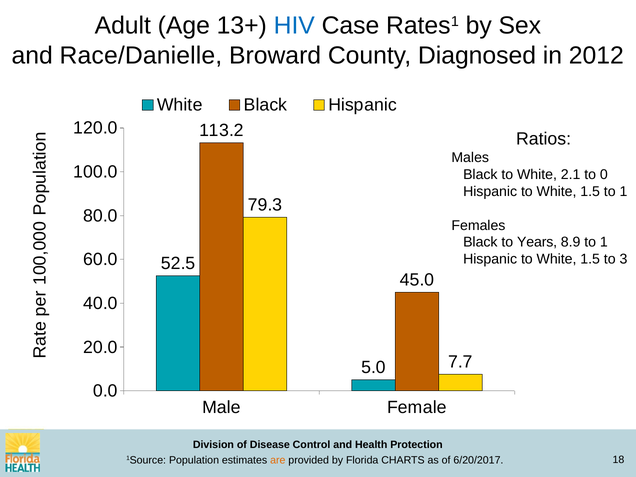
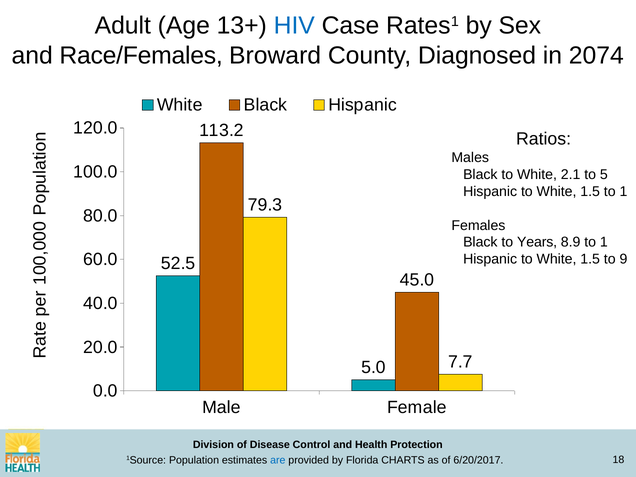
Race/Danielle: Race/Danielle -> Race/Females
2012: 2012 -> 2074
to 0: 0 -> 5
3: 3 -> 9
are colour: orange -> blue
